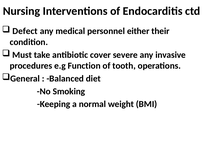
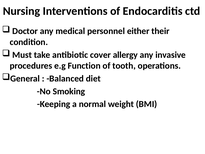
Defect: Defect -> Doctor
severe: severe -> allergy
